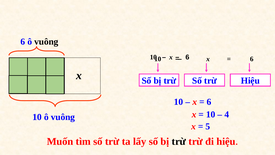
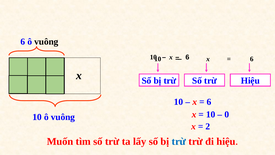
4: 4 -> 0
5: 5 -> 2
trừ at (179, 141) colour: black -> blue
